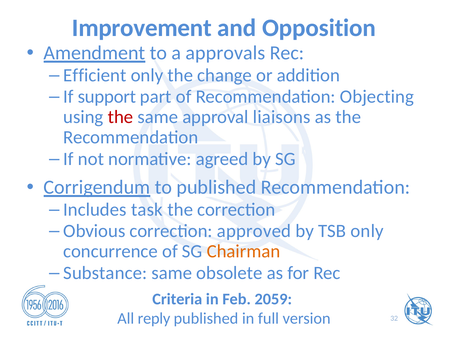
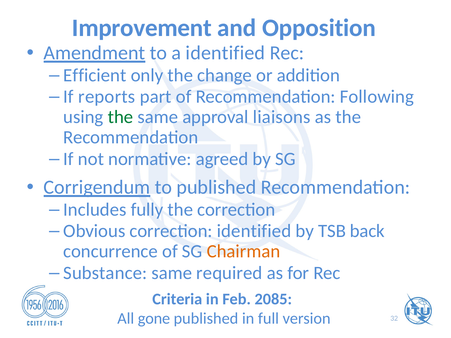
a approvals: approvals -> identified
support: support -> reports
Objecting: Objecting -> Following
the at (120, 117) colour: red -> green
task: task -> fully
correction approved: approved -> identified
TSB only: only -> back
obsolete: obsolete -> required
2059: 2059 -> 2085
reply: reply -> gone
